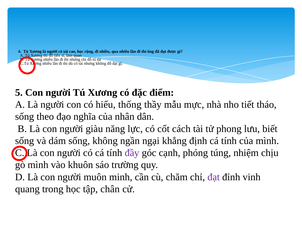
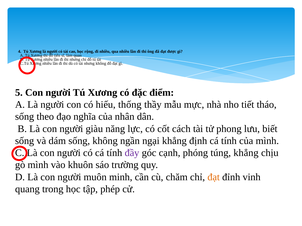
túng nhiệm: nhiệm -> khẳng
đạt at (214, 177) colour: purple -> orange
chân: chân -> phép
